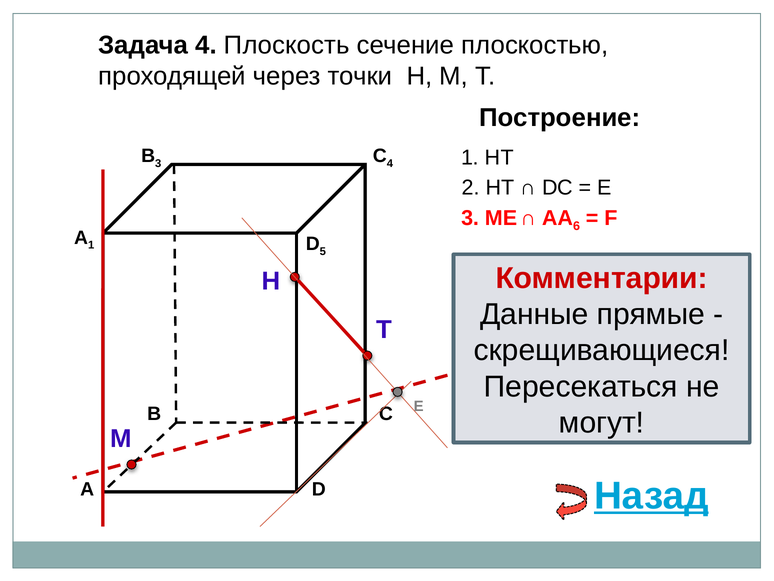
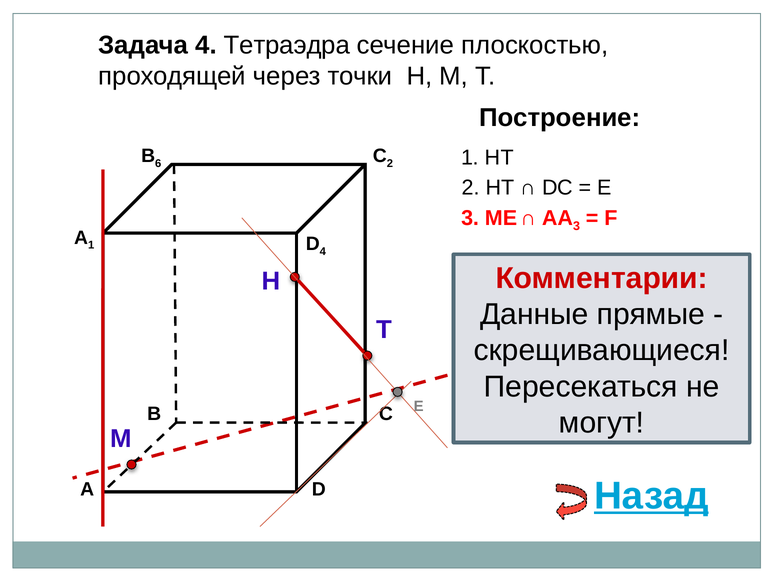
Плоскость: Плоскость -> Тетраэдра
В 3: 3 -> 6
4 at (390, 163): 4 -> 2
6 at (577, 226): 6 -> 3
D 5: 5 -> 4
